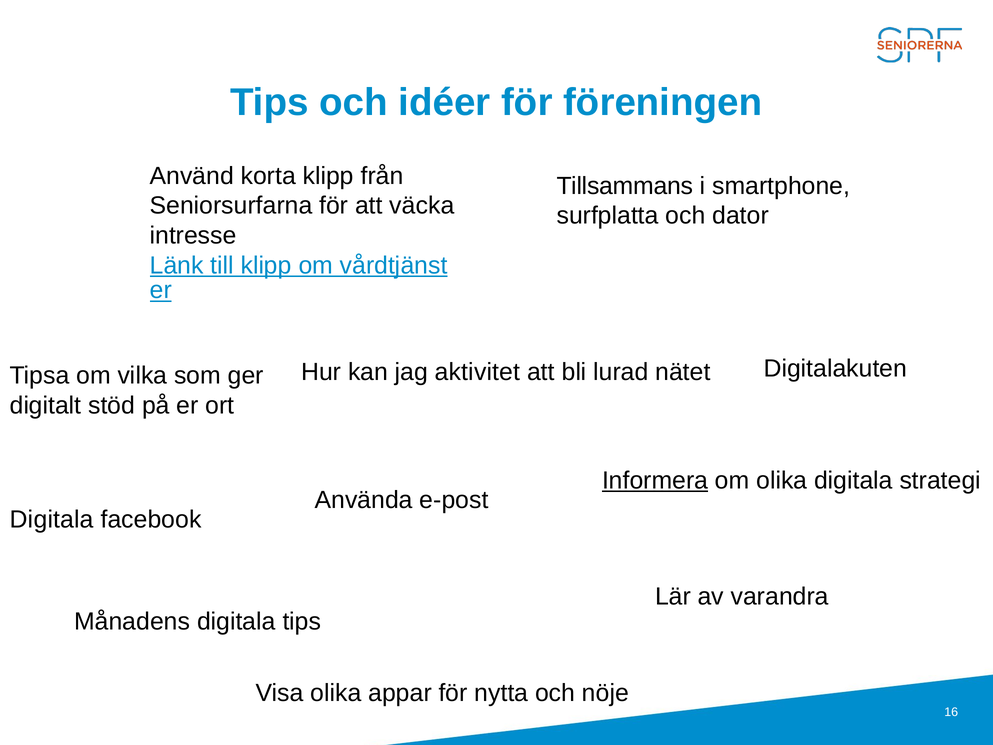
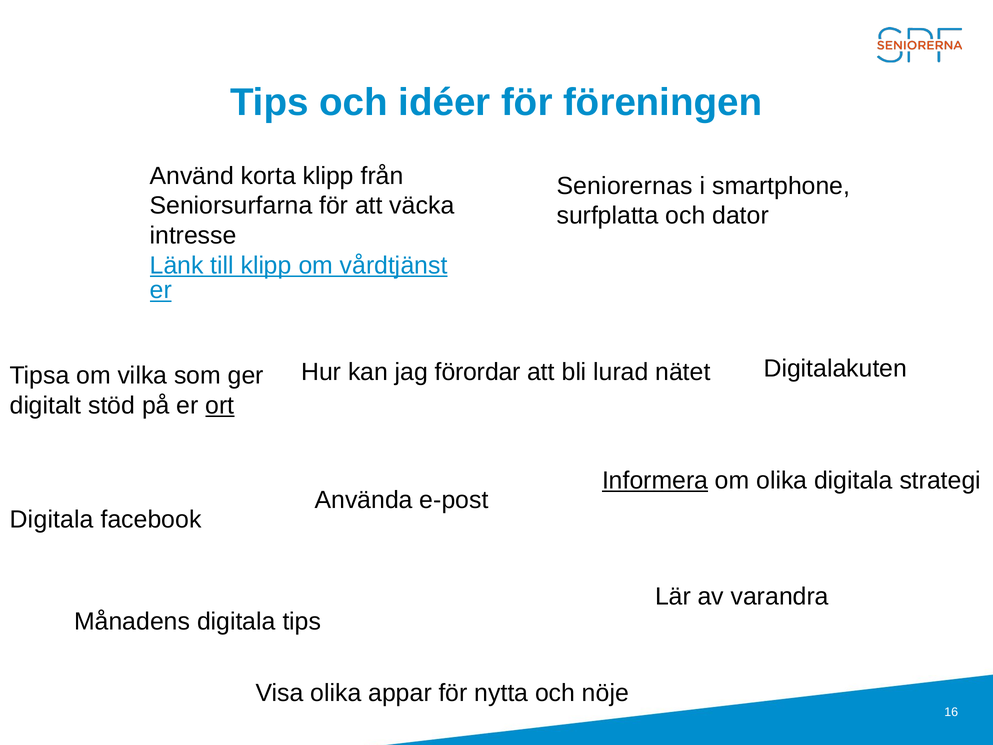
Tillsammans: Tillsammans -> Seniorernas
aktivitet: aktivitet -> förordar
ort underline: none -> present
